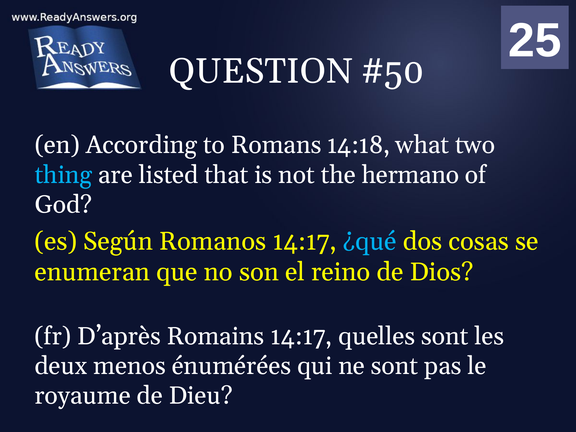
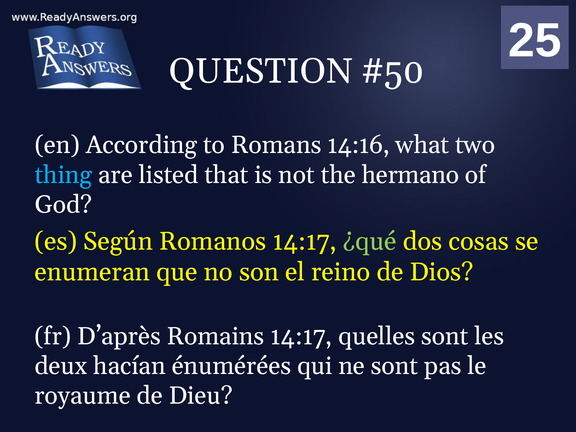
14:18: 14:18 -> 14:16
¿qué colour: light blue -> light green
menos: menos -> hacían
